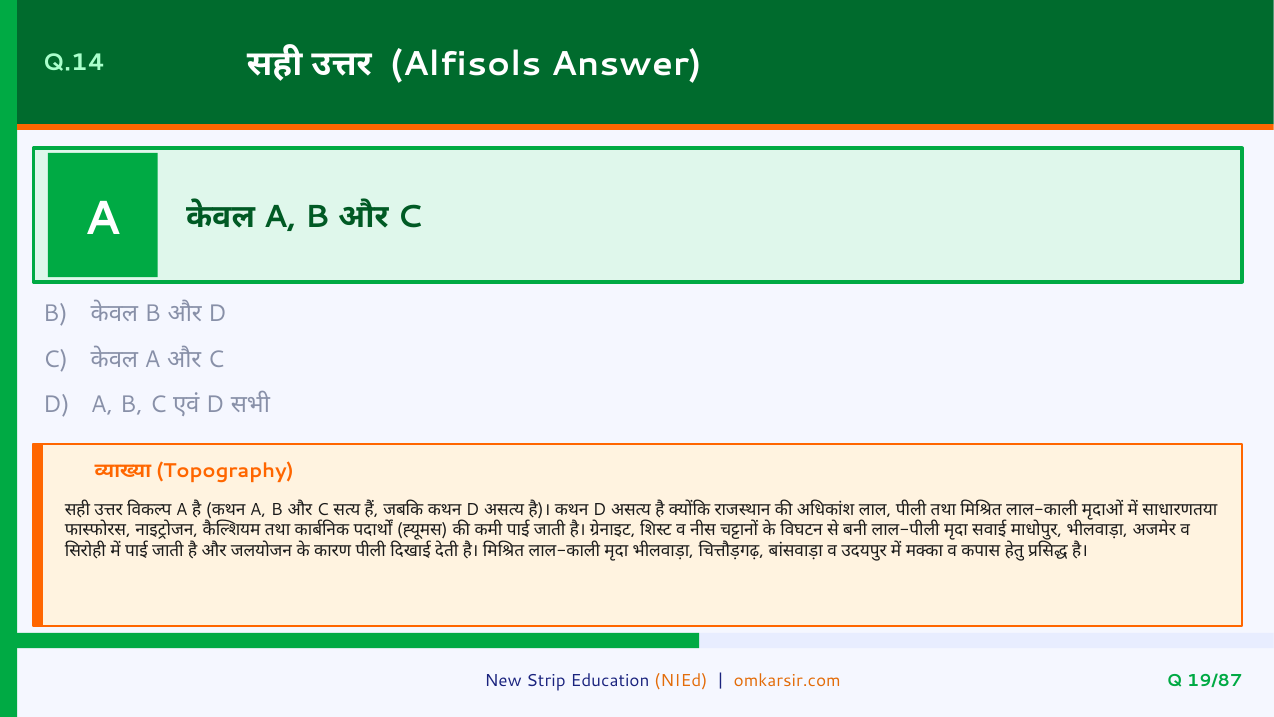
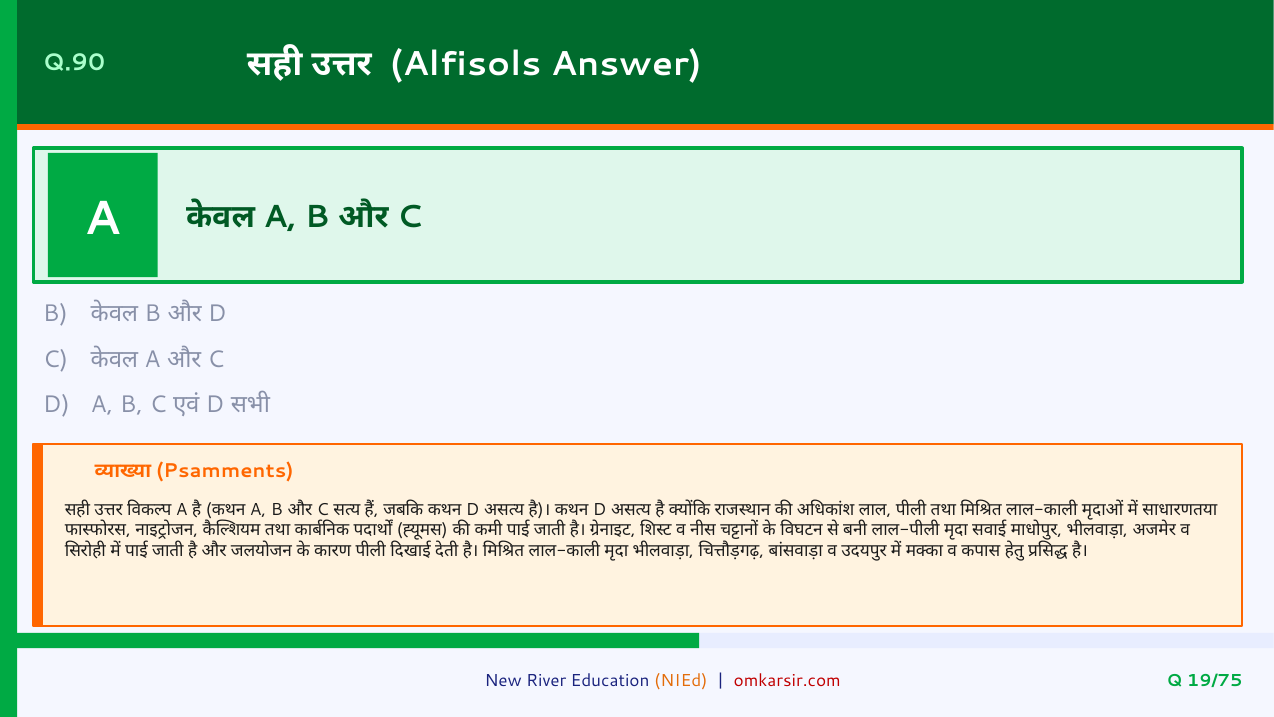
Q.14: Q.14 -> Q.90
Topography: Topography -> Psamments
Strip: Strip -> River
omkarsir.com colour: orange -> red
19/87: 19/87 -> 19/75
